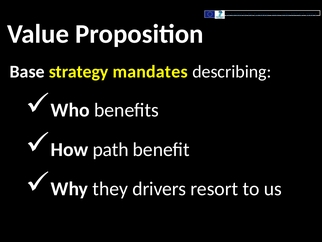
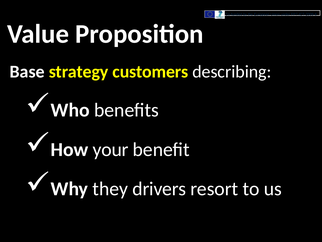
mandates: mandates -> customers
path: path -> your
